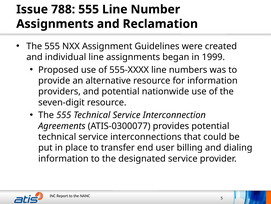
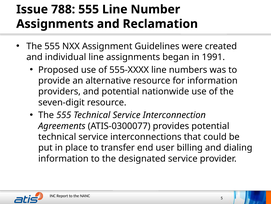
1999: 1999 -> 1991
